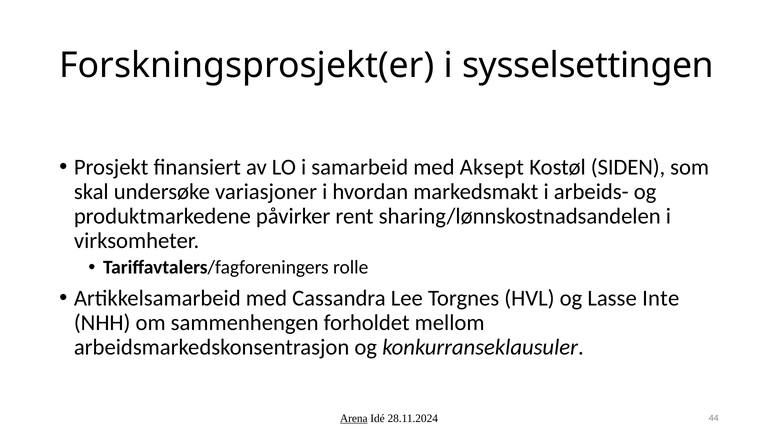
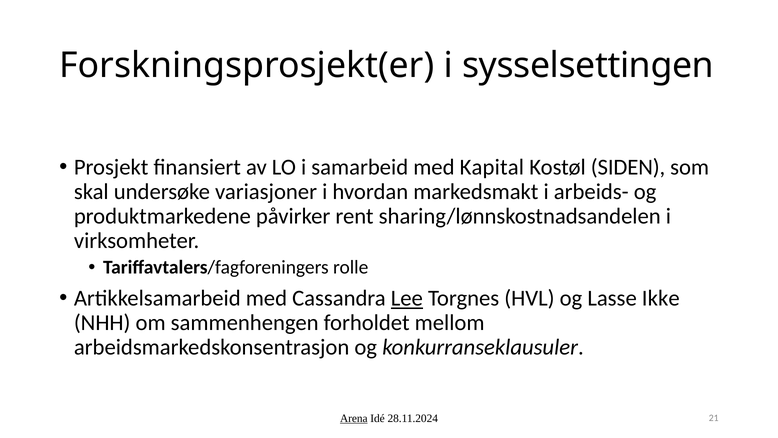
Aksept: Aksept -> Kapital
Lee underline: none -> present
Inte: Inte -> Ikke
44: 44 -> 21
